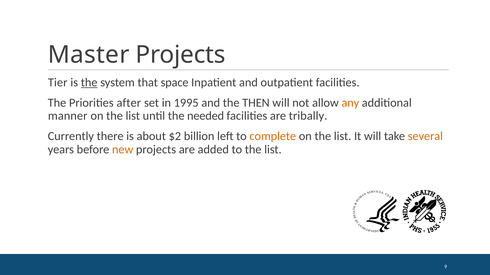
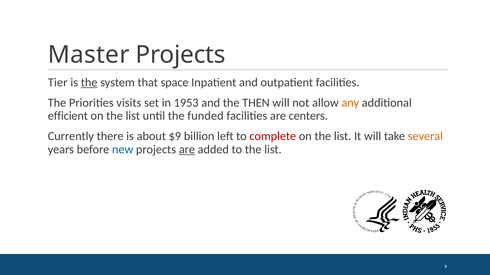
after: after -> visits
1995: 1995 -> 1953
manner: manner -> efficient
needed: needed -> funded
tribally: tribally -> centers
$2: $2 -> $9
complete colour: orange -> red
new colour: orange -> blue
are at (187, 150) underline: none -> present
